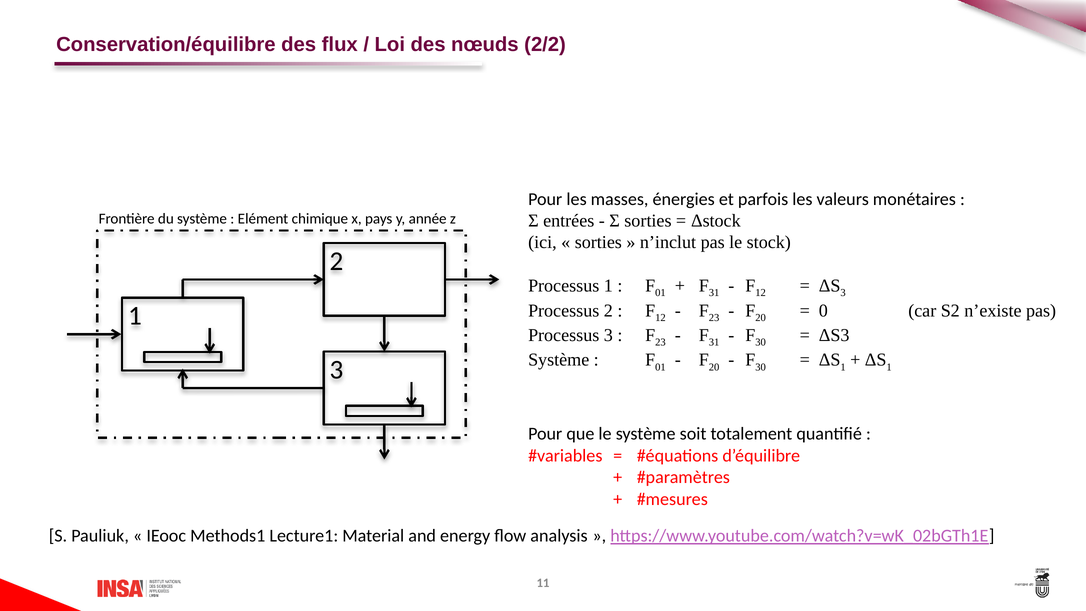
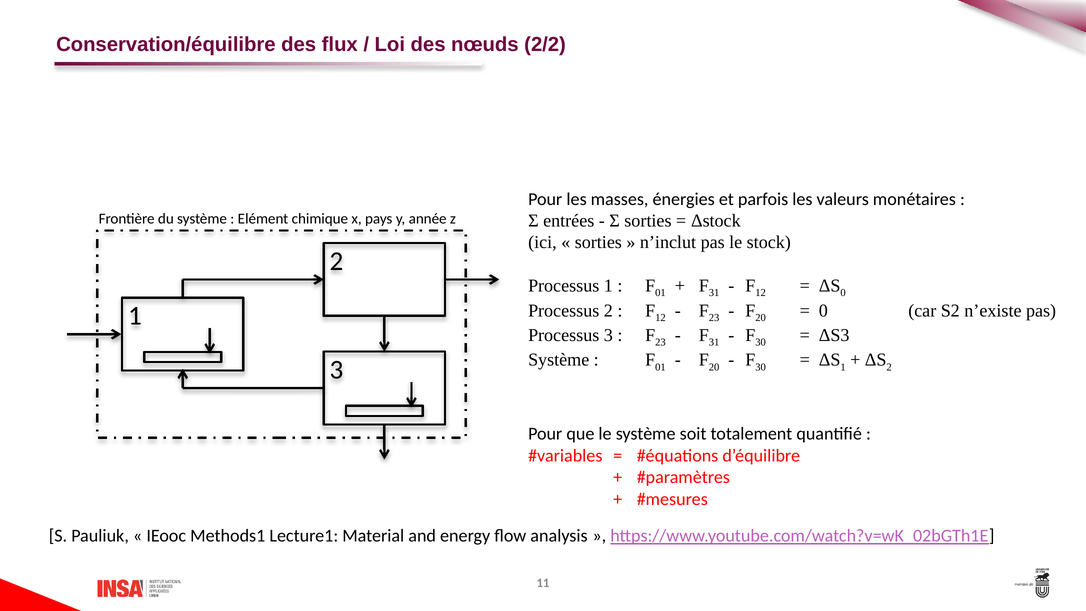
3 at (843, 293): 3 -> 0
1 at (889, 367): 1 -> 2
